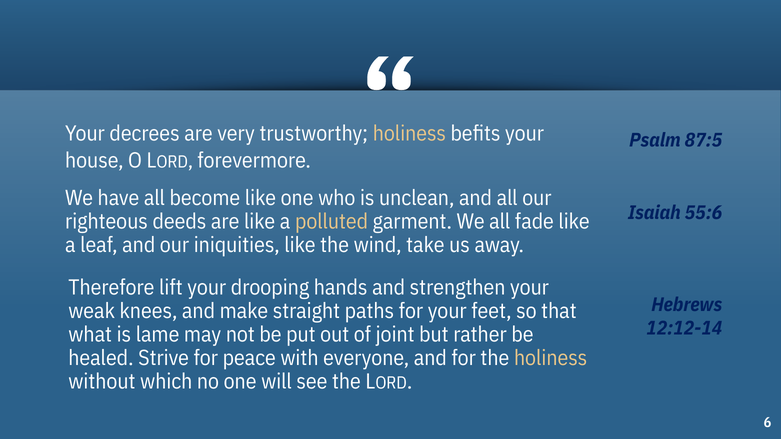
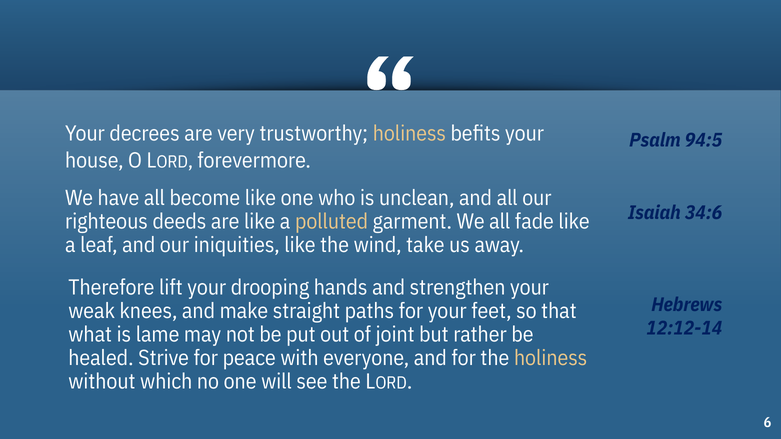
87:5: 87:5 -> 94:5
55:6: 55:6 -> 34:6
